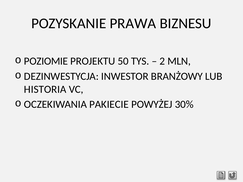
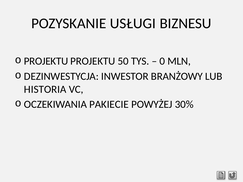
PRAWA: PRAWA -> USŁUGI
POZIOMIE at (46, 61): POZIOMIE -> PROJEKTU
2: 2 -> 0
